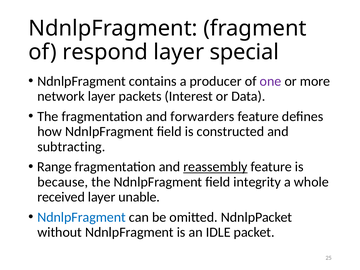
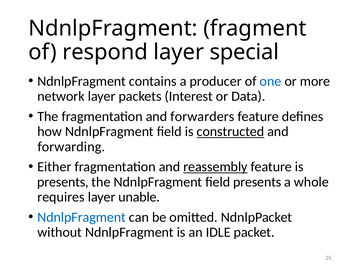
one colour: purple -> blue
constructed underline: none -> present
subtracting: subtracting -> forwarding
Range: Range -> Either
because at (63, 182): because -> presents
field integrity: integrity -> presents
received: received -> requires
